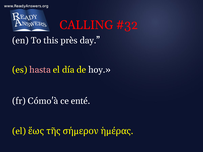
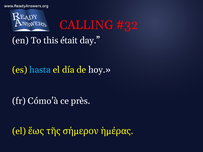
près: près -> était
hasta colour: pink -> light blue
enté: enté -> près
